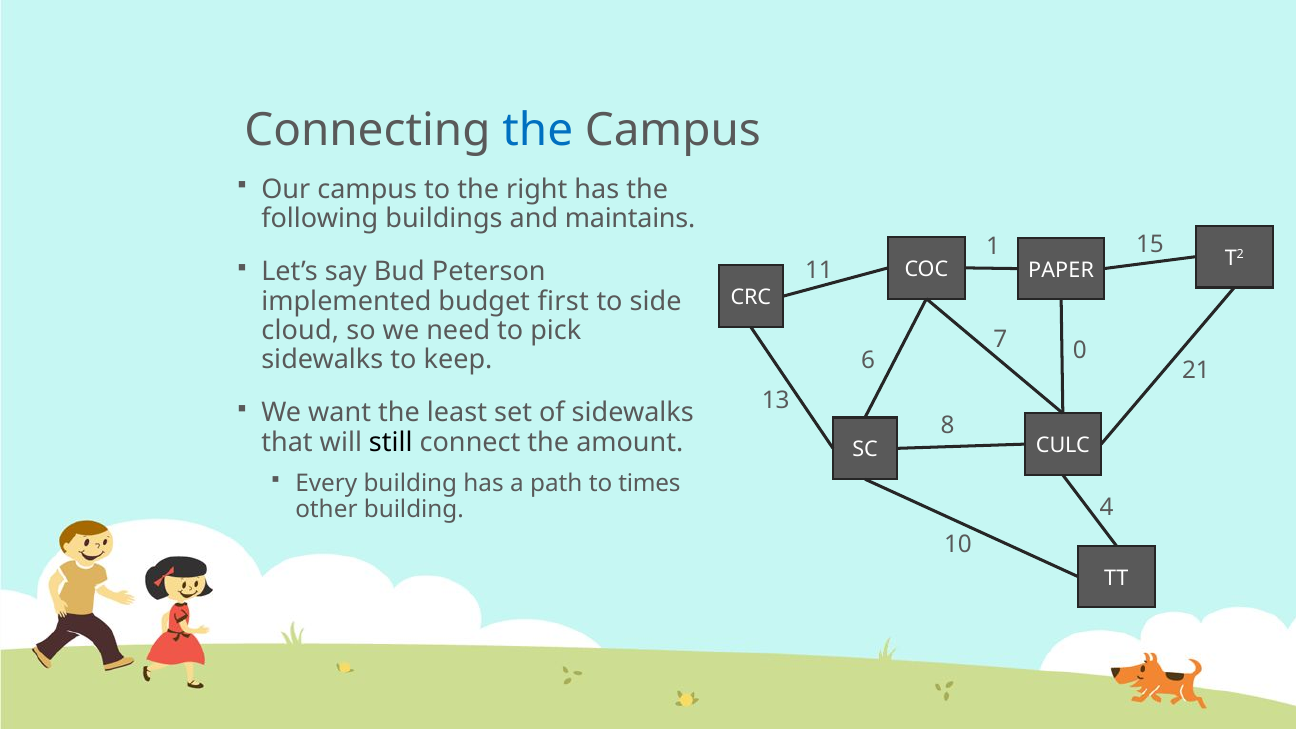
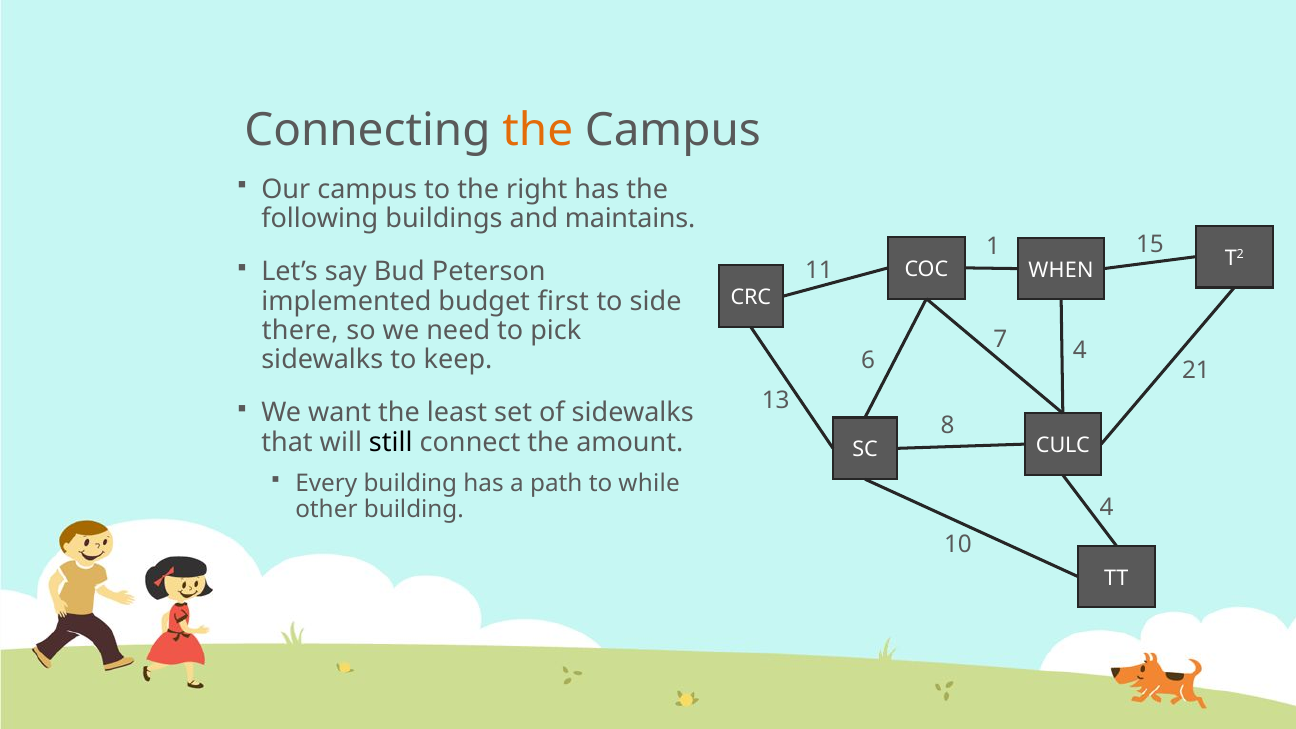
the at (538, 130) colour: blue -> orange
PAPER: PAPER -> WHEN
cloud: cloud -> there
6 0: 0 -> 4
times: times -> while
